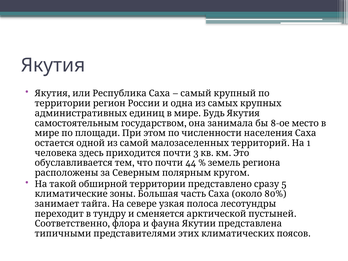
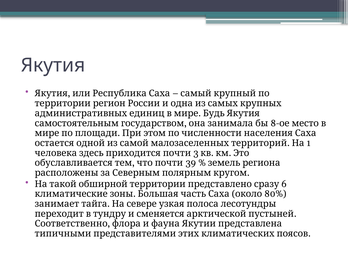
44: 44 -> 39
5: 5 -> 6
